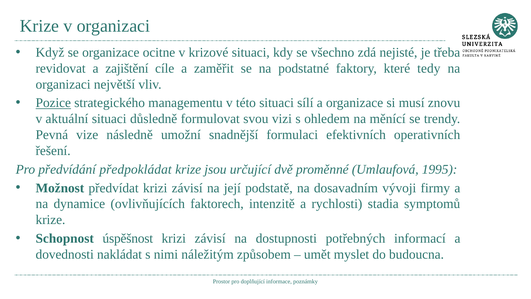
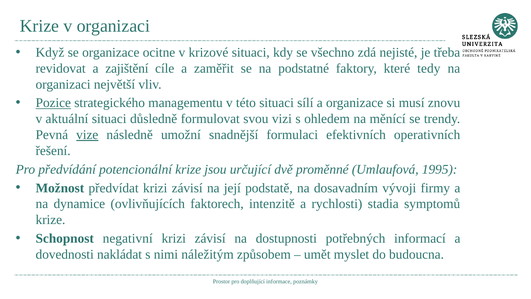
vize underline: none -> present
předpokládat: předpokládat -> potencionální
úspěšnost: úspěšnost -> negativní
